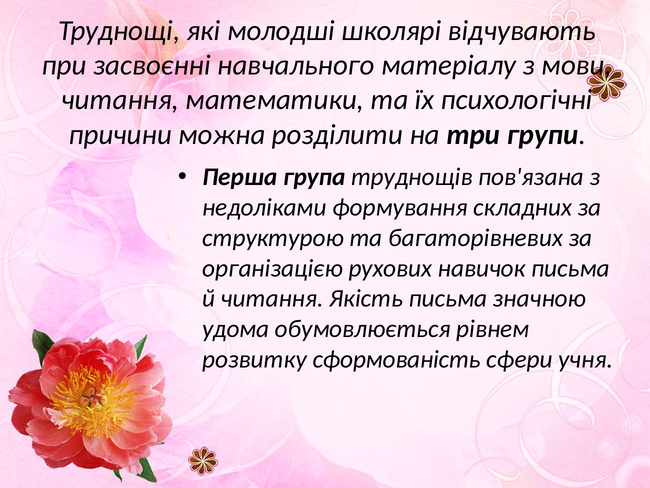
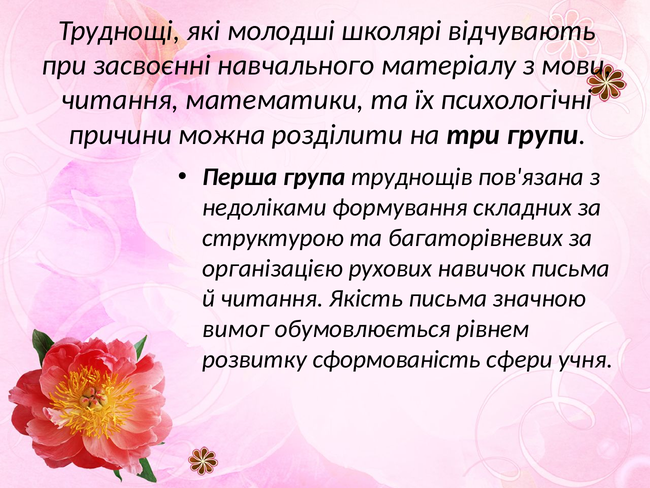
удома: удома -> вимог
